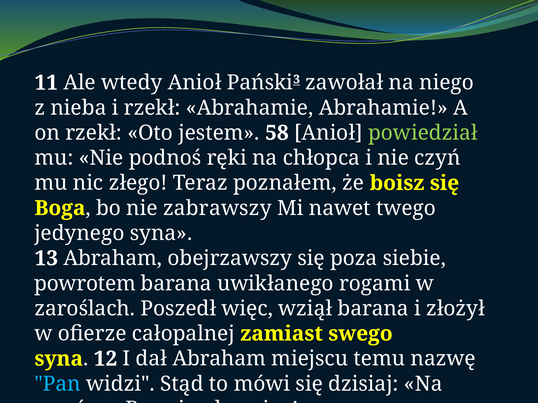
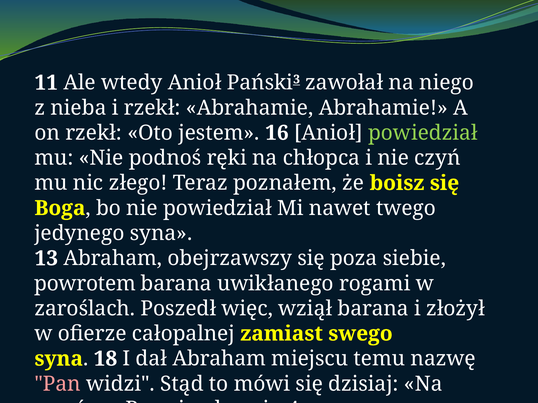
58: 58 -> 16
nie zabrawszy: zabrawszy -> powiedział
12: 12 -> 18
Pan at (58, 384) colour: light blue -> pink
